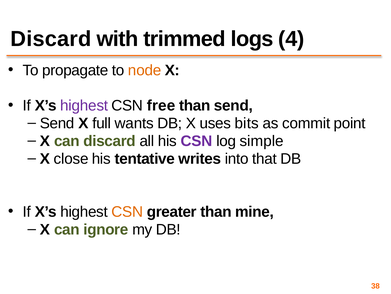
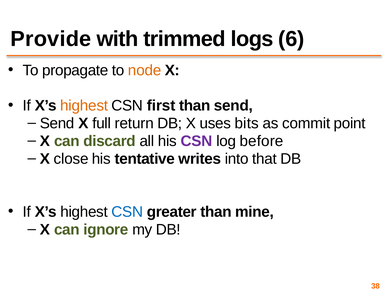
Discard at (51, 39): Discard -> Provide
4: 4 -> 6
highest at (84, 105) colour: purple -> orange
free: free -> first
wants: wants -> return
simple: simple -> before
CSN at (127, 211) colour: orange -> blue
